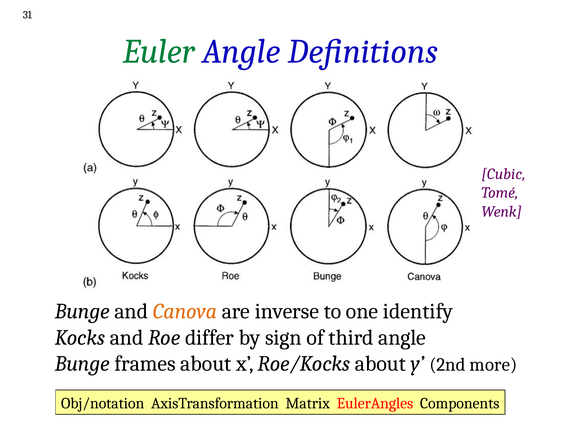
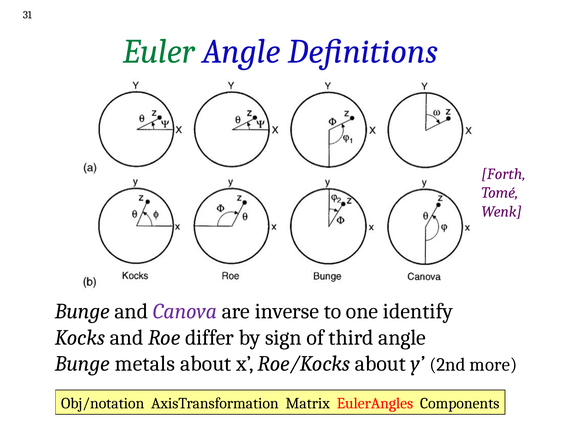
Cubic: Cubic -> Forth
Canova colour: orange -> purple
frames: frames -> metals
